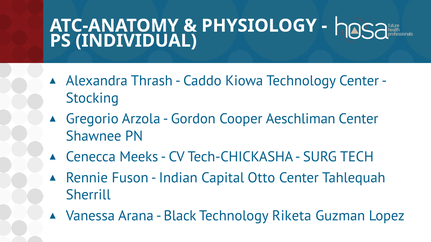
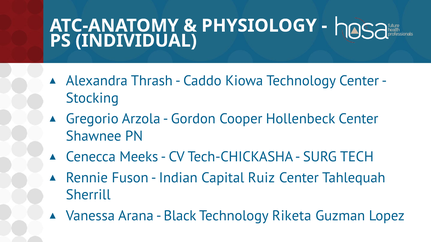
Aeschliman: Aeschliman -> Hollenbeck
Otto: Otto -> Ruiz
